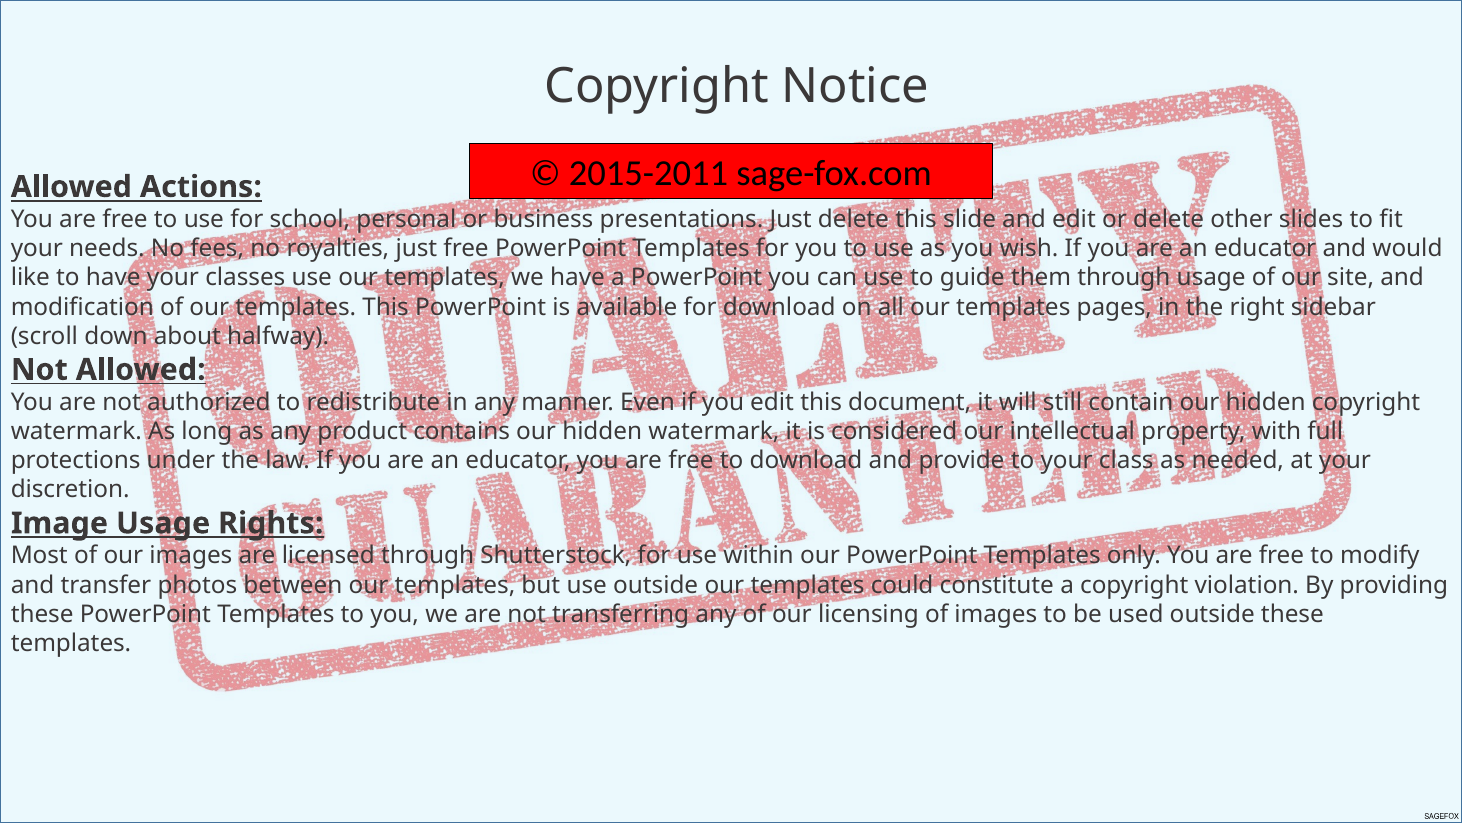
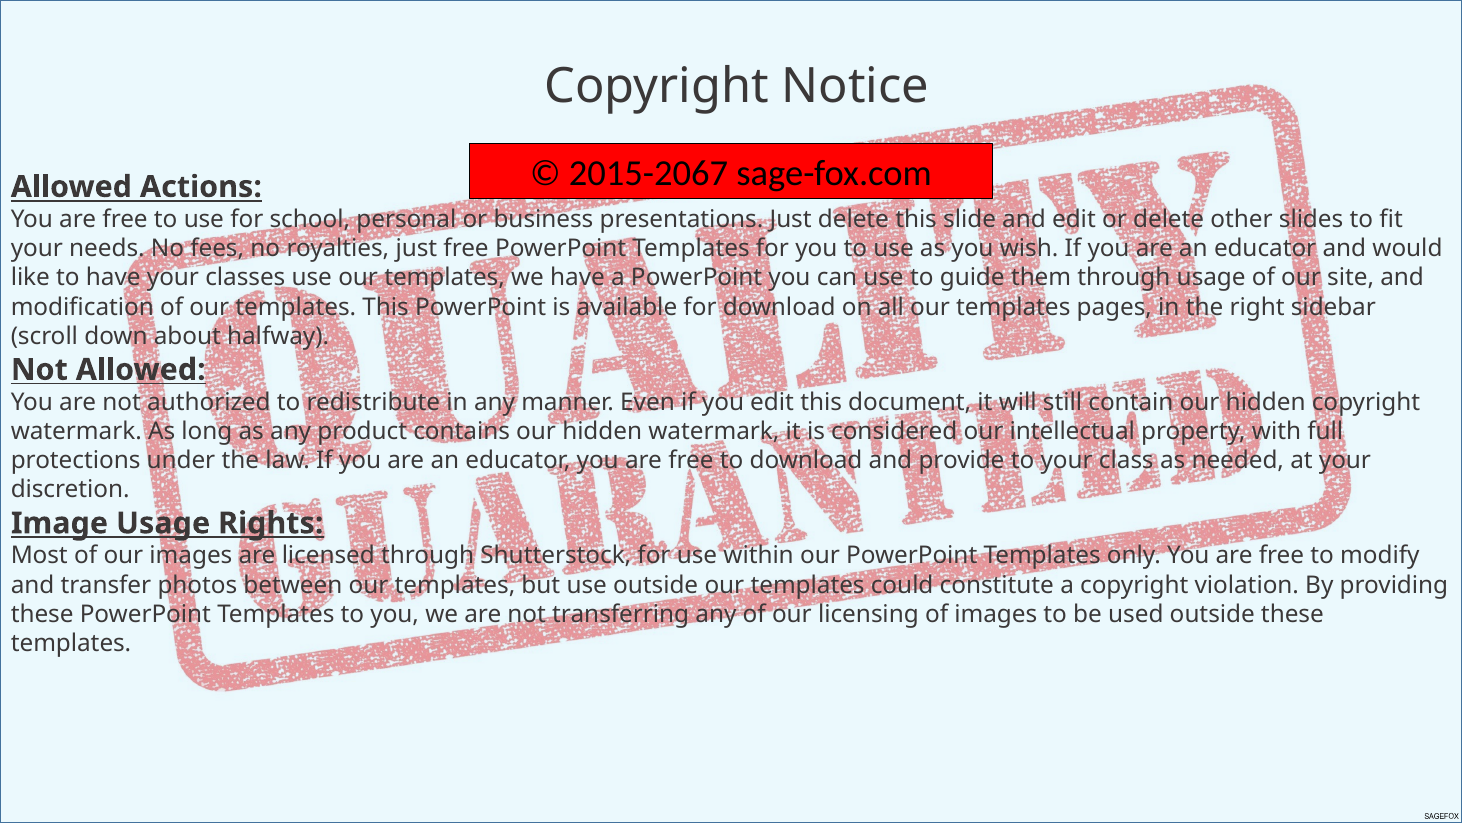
2015-2011: 2015-2011 -> 2015-2067
